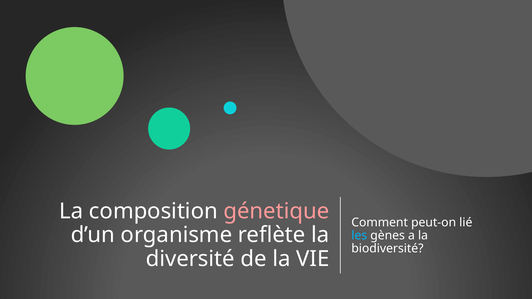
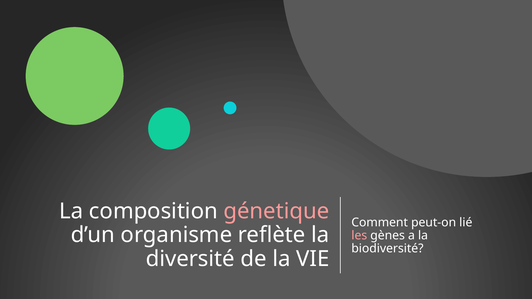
les colour: light blue -> pink
